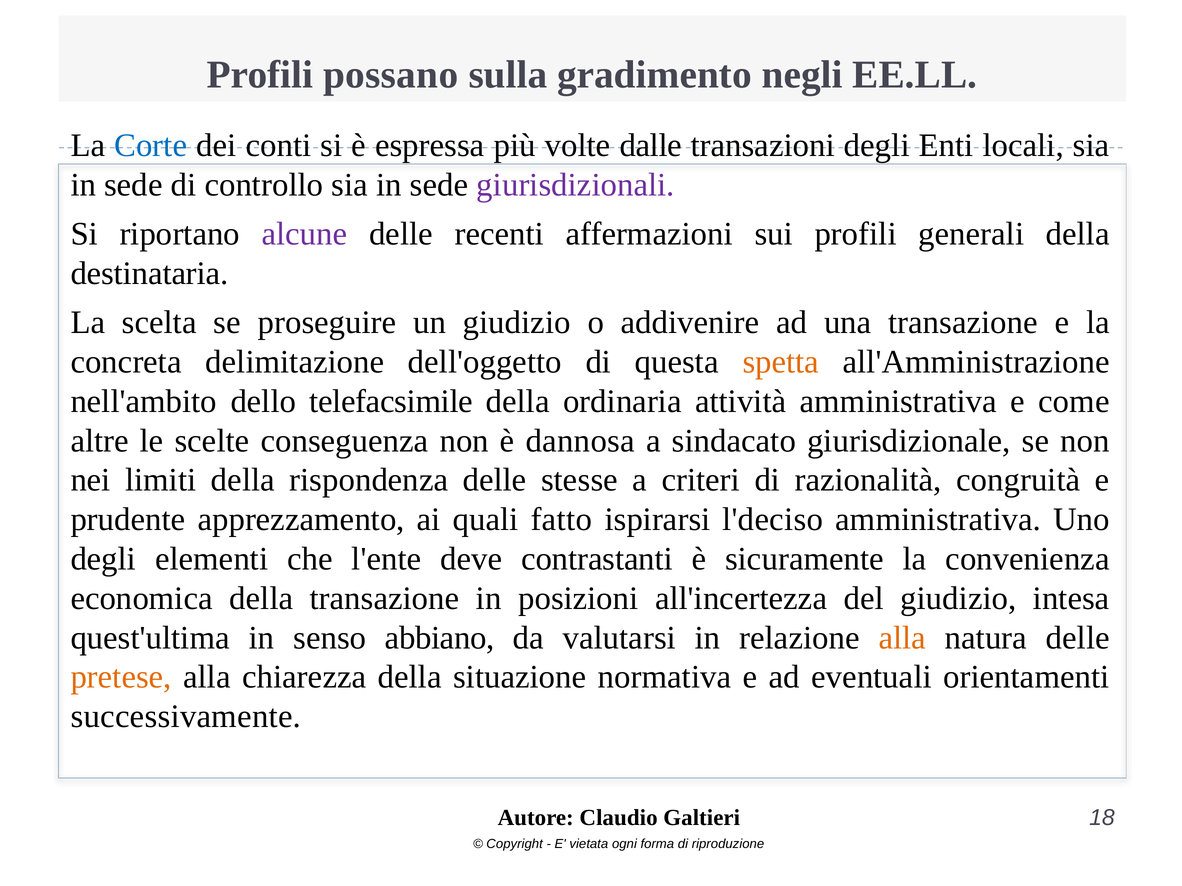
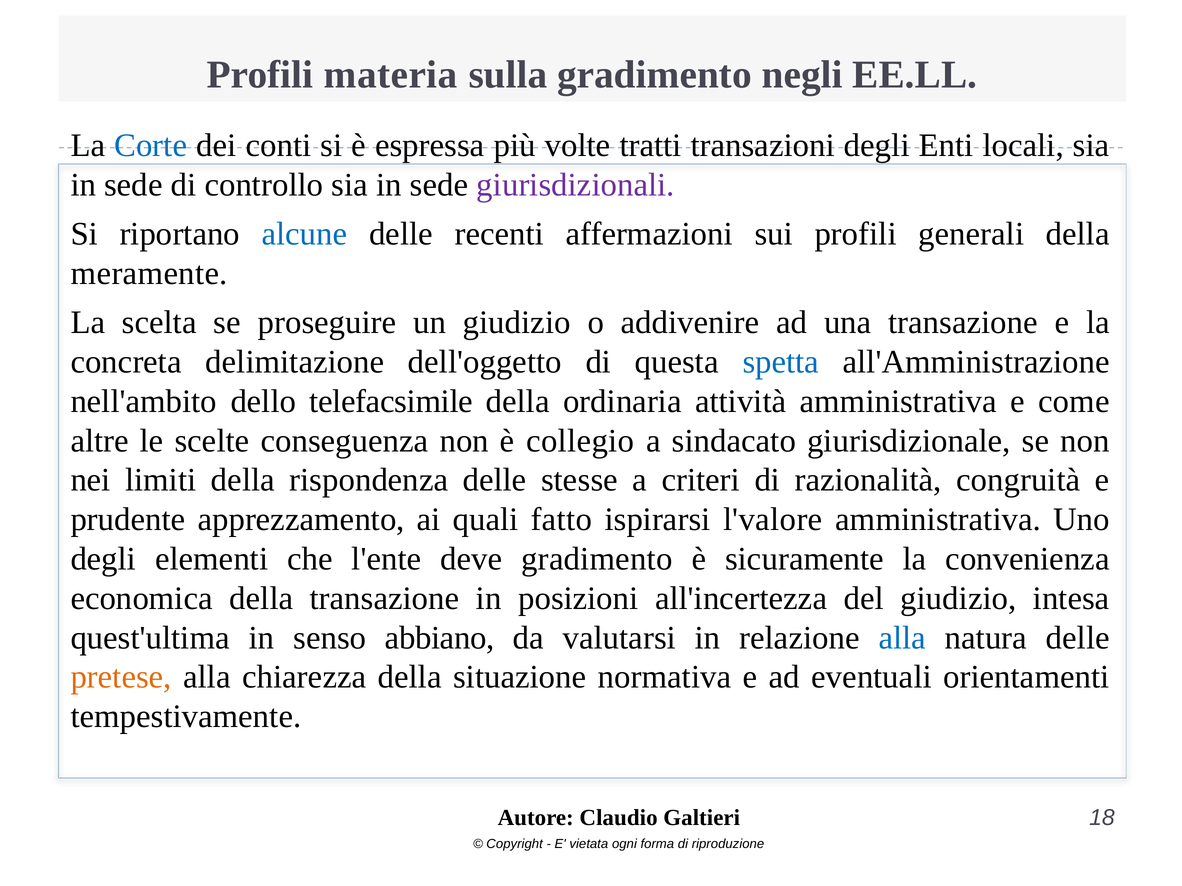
possano: possano -> materia
dalle: dalle -> tratti
alcune colour: purple -> blue
destinataria: destinataria -> meramente
spetta colour: orange -> blue
dannosa: dannosa -> collegio
l'deciso: l'deciso -> l'valore
deve contrastanti: contrastanti -> gradimento
alla at (902, 638) colour: orange -> blue
successivamente: successivamente -> tempestivamente
